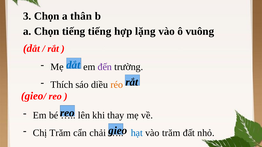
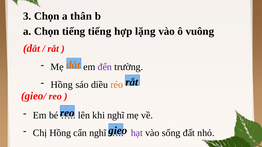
dắt colour: blue -> orange
Thích at (62, 85): Thích -> Hồng
khi thay: thay -> nghĩ
Chị Trăm: Trăm -> Hồng
cẩn chải: chải -> nghĩ
hạt colour: blue -> purple
vào trăm: trăm -> sống
